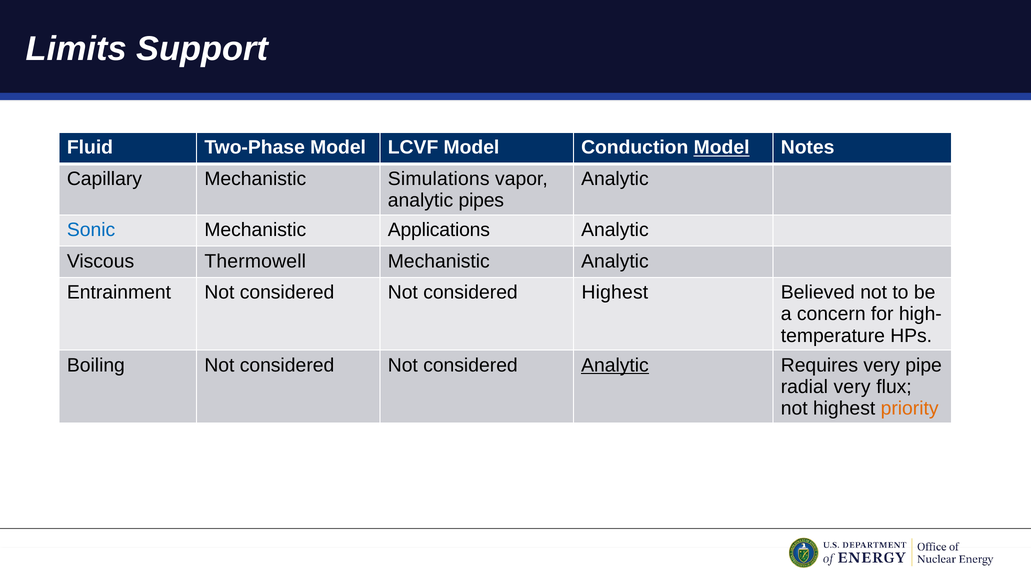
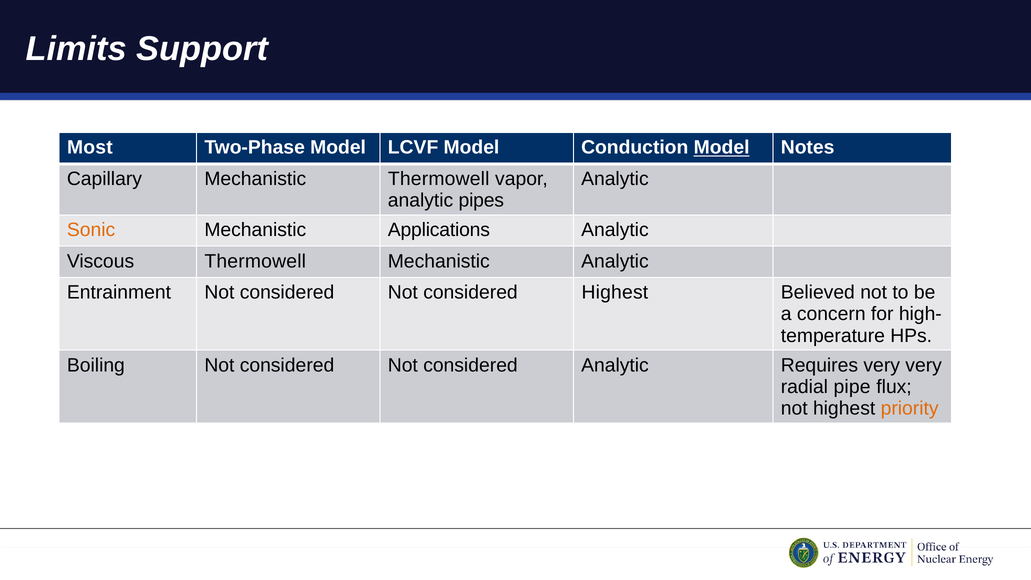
Fluid: Fluid -> Most
Mechanistic Simulations: Simulations -> Thermowell
Sonic colour: blue -> orange
Analytic at (615, 365) underline: present -> none
very pipe: pipe -> very
radial very: very -> pipe
